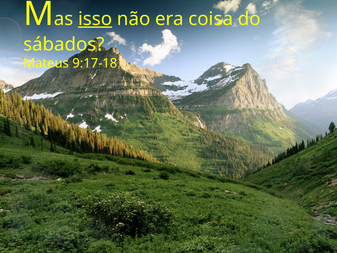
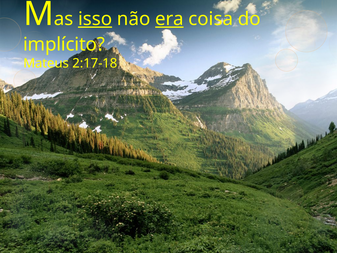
era underline: none -> present
sábados: sábados -> implícito
9:17-18: 9:17-18 -> 2:17-18
